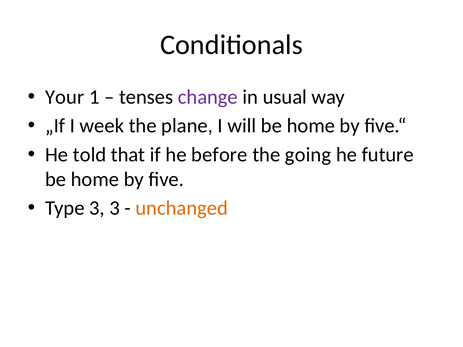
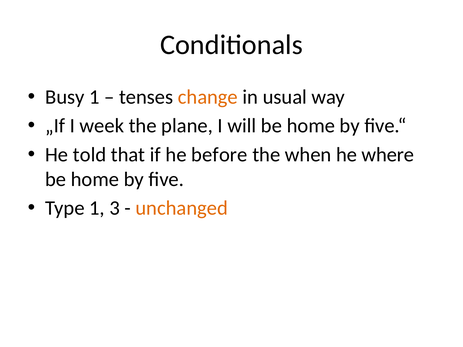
Your: Your -> Busy
change colour: purple -> orange
going: going -> when
future: future -> where
Type 3: 3 -> 1
